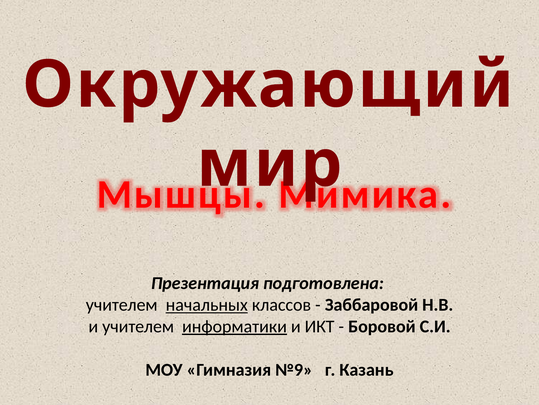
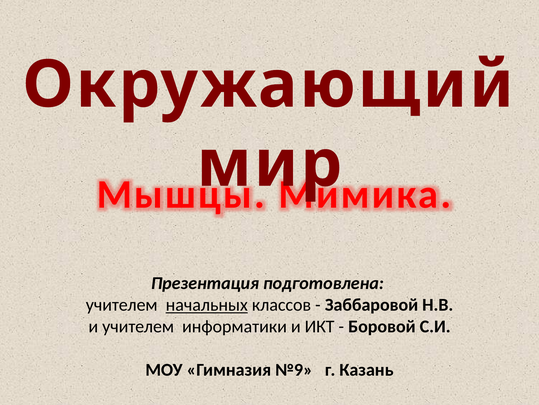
информатики underline: present -> none
